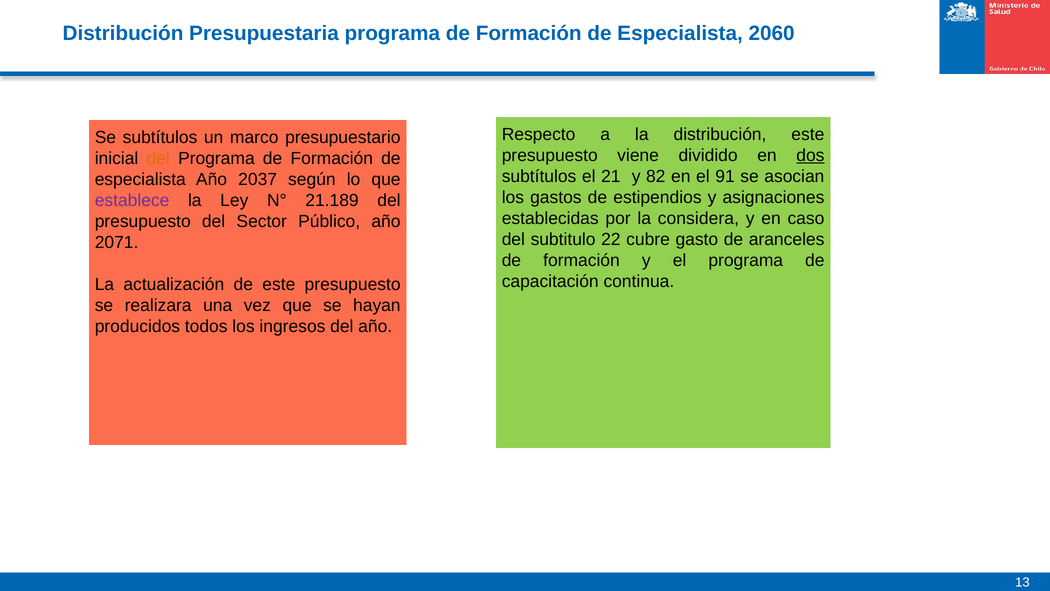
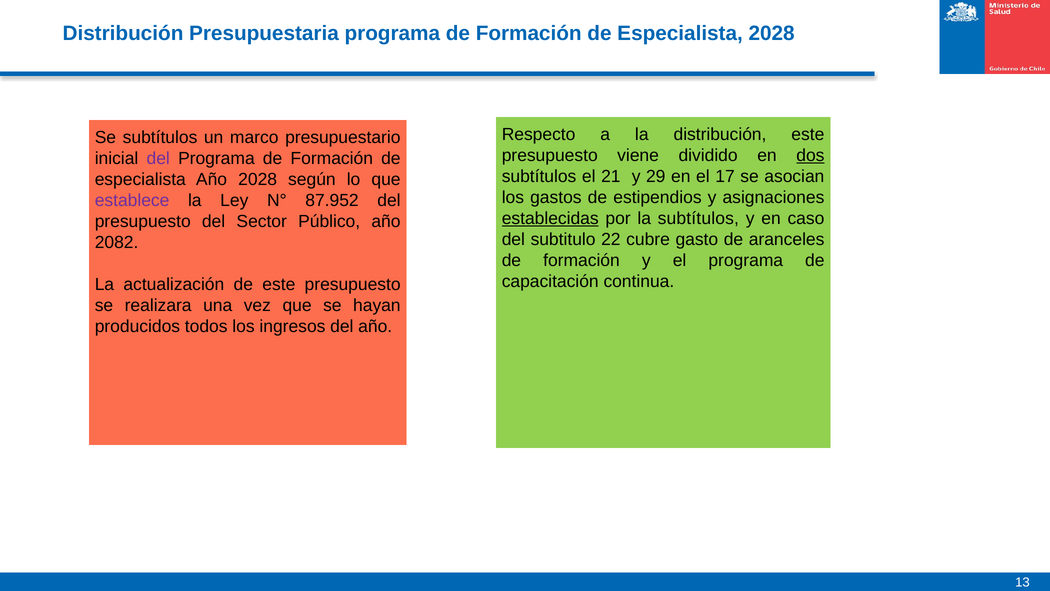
Especialista 2060: 2060 -> 2028
del at (158, 158) colour: orange -> purple
82: 82 -> 29
91: 91 -> 17
Año 2037: 2037 -> 2028
21.189: 21.189 -> 87.952
establecidas underline: none -> present
la considera: considera -> subtítulos
2071: 2071 -> 2082
